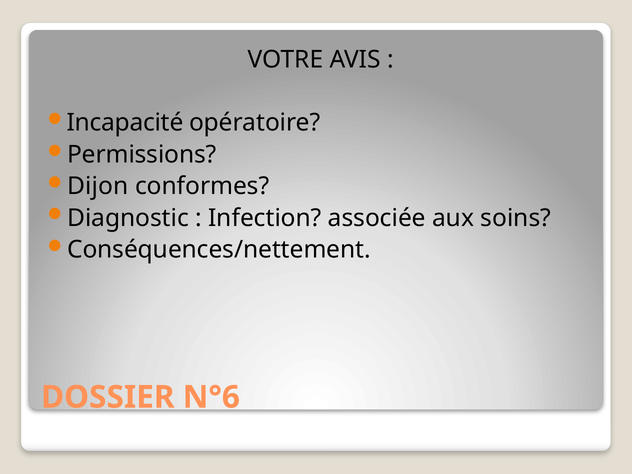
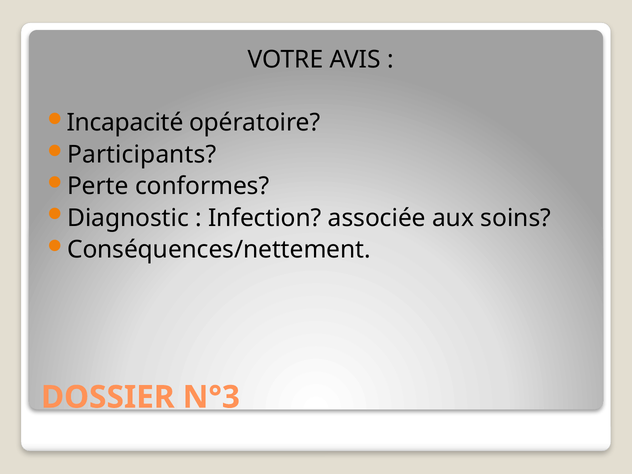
Permissions: Permissions -> Participants
Dijon: Dijon -> Perte
N°6: N°6 -> N°3
